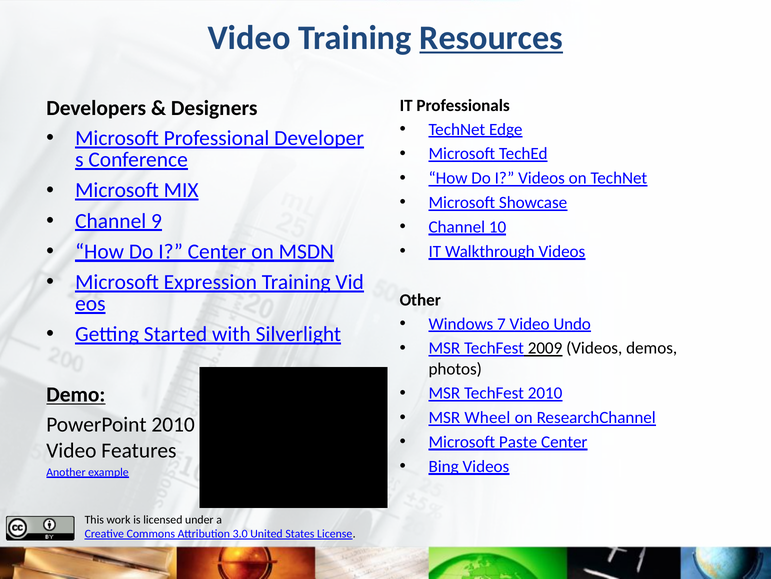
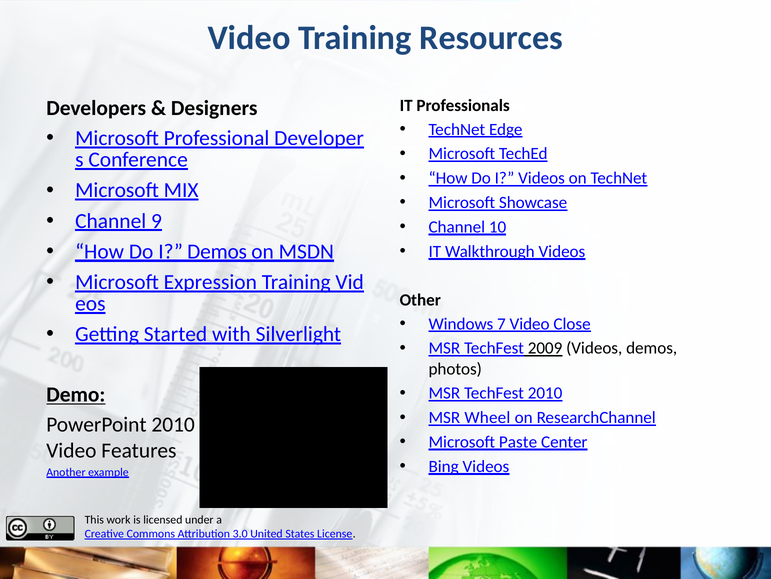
Resources underline: present -> none
I Center: Center -> Demos
Undo: Undo -> Close
